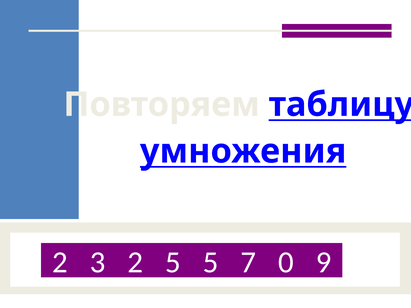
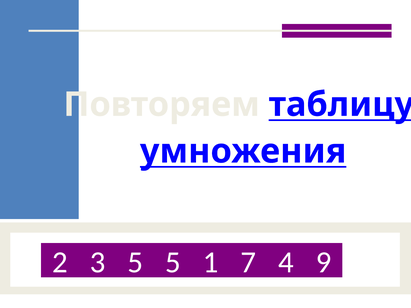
3 2: 2 -> 5
5 5: 5 -> 1
0: 0 -> 4
